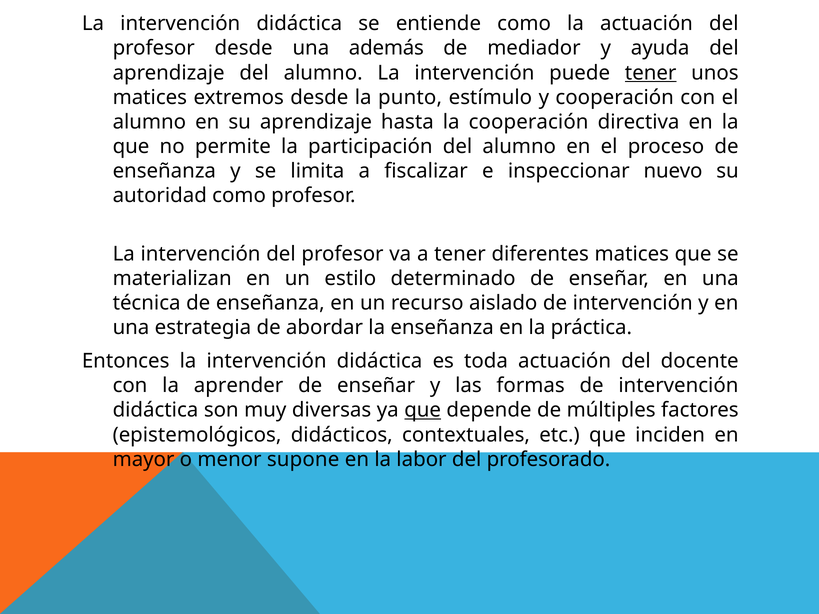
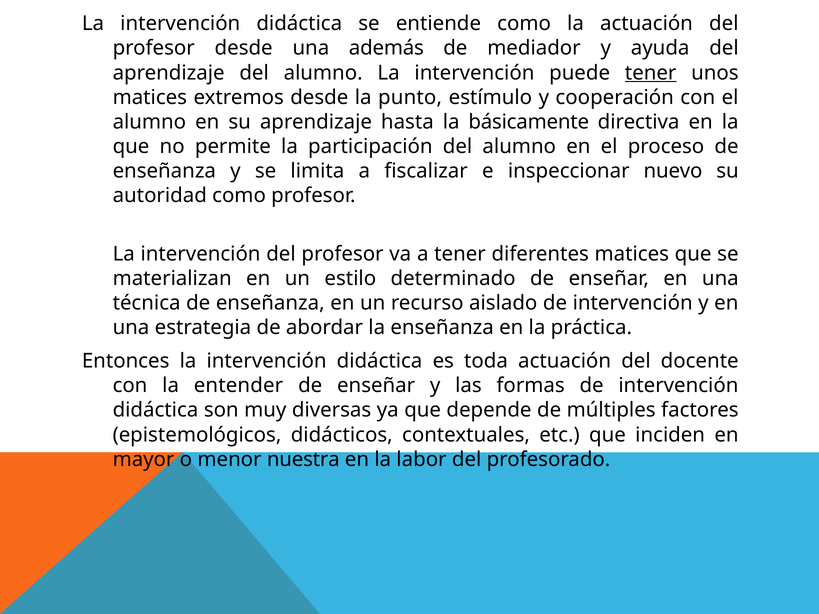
la cooperación: cooperación -> básicamente
aprender: aprender -> entender
que at (423, 410) underline: present -> none
supone: supone -> nuestra
